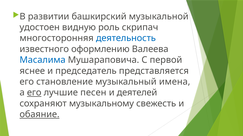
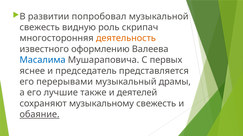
башкирский: башкирский -> попробовал
удостоен at (40, 27): удостоен -> свежесть
деятельность colour: blue -> orange
первой: первой -> первых
становление: становление -> перерывами
имена: имена -> драмы
его at (34, 93) underline: present -> none
песен: песен -> также
